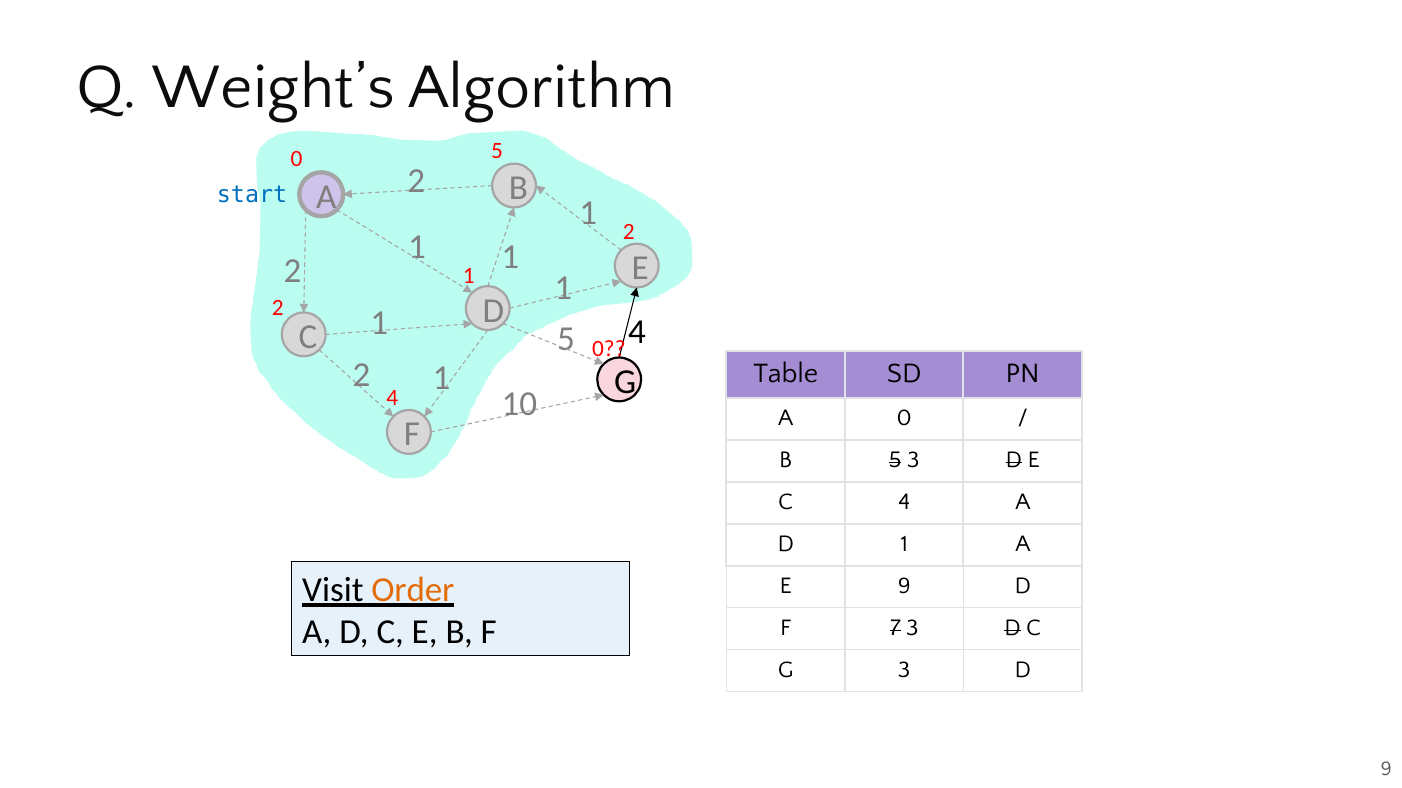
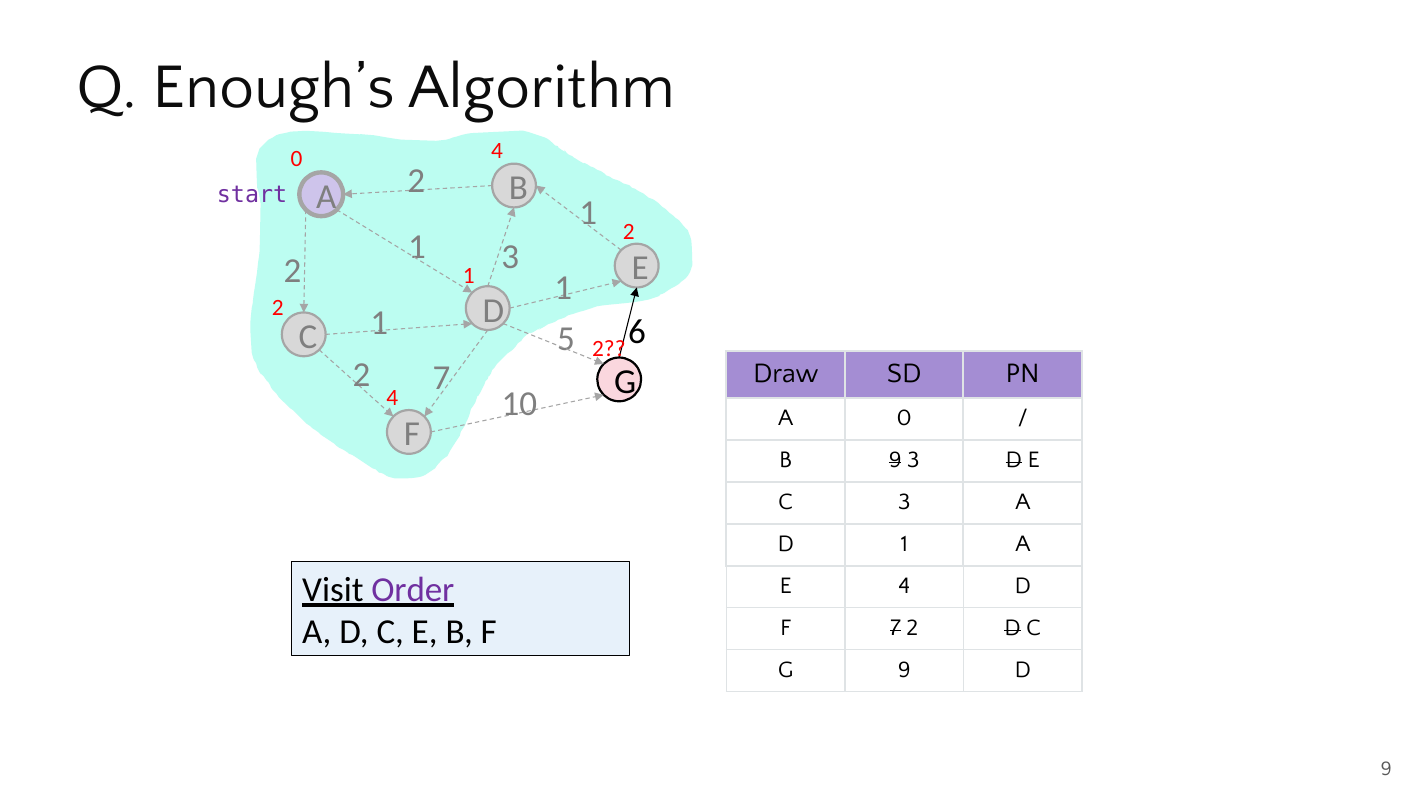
Weight’s: Weight’s -> Enough’s
0 5: 5 -> 4
start colour: blue -> purple
1 at (510, 257): 1 -> 3
5 4: 4 -> 6
0 at (609, 349): 0 -> 2
1 at (441, 378): 1 -> 7
Table: Table -> Draw
B 5: 5 -> 9
C 4: 4 -> 3
Order colour: orange -> purple
E 9: 9 -> 4
7 3: 3 -> 2
G 3: 3 -> 9
